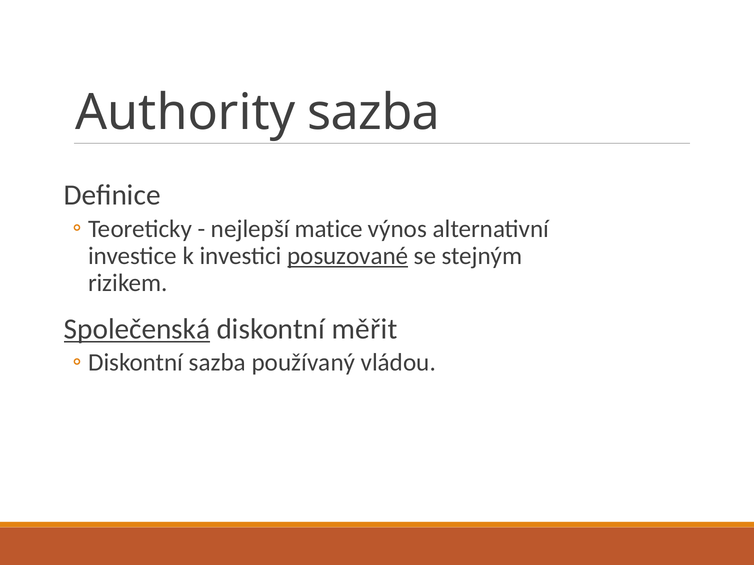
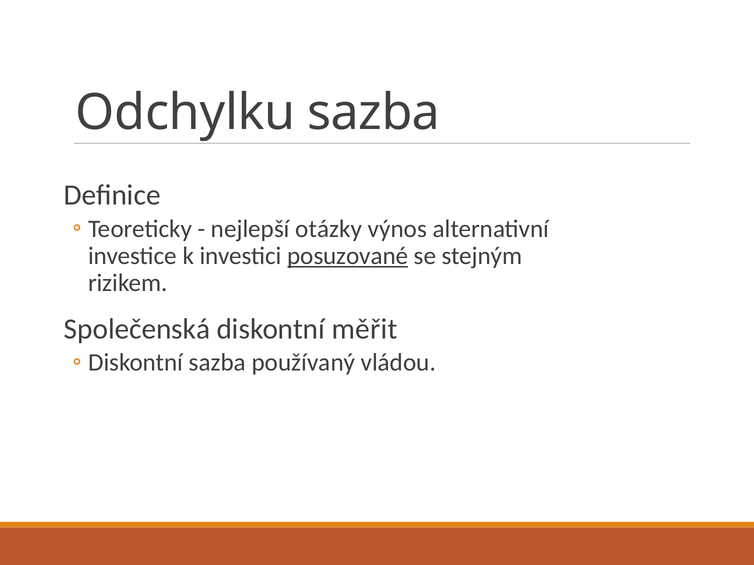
Authority: Authority -> Odchylku
matice: matice -> otázky
Společenská underline: present -> none
